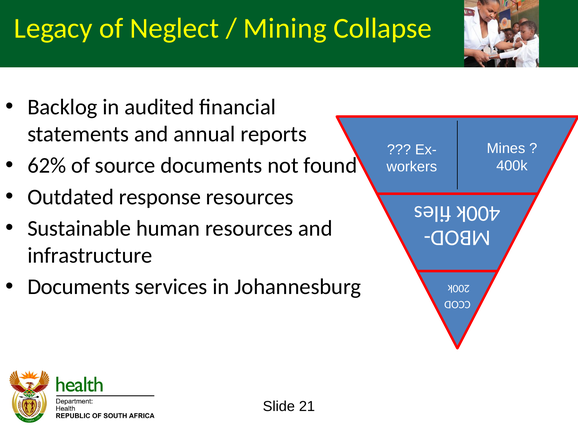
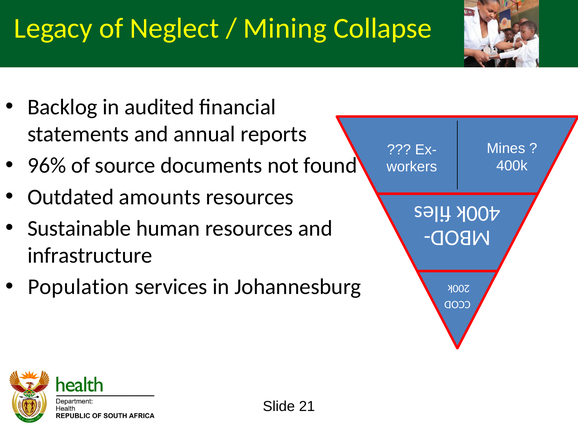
62%: 62% -> 96%
response: response -> amounts
Documents at (79, 287): Documents -> Population
